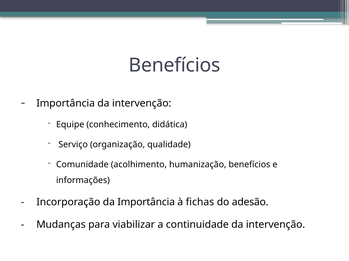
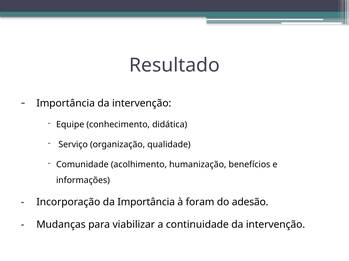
Benefícios at (175, 65): Benefícios -> Resultado
fichas: fichas -> foram
